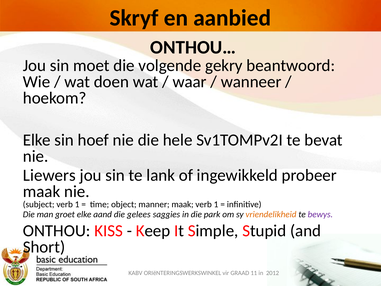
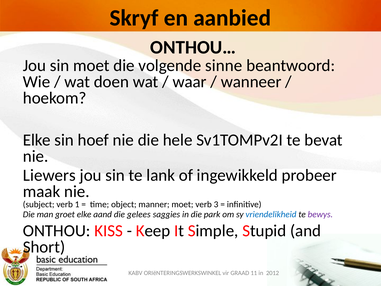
gekry: gekry -> sinne
manner maak: maak -> moet
1 at (216, 204): 1 -> 3
vriendelikheid colour: orange -> blue
